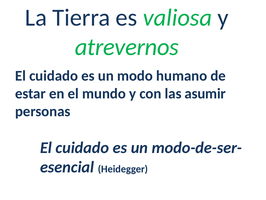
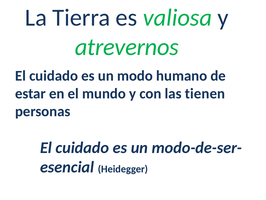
asumir: asumir -> tienen
